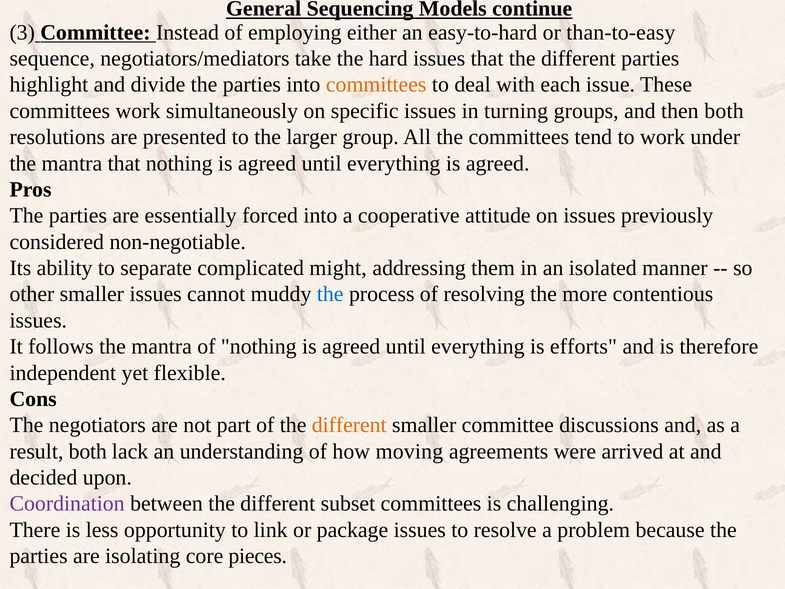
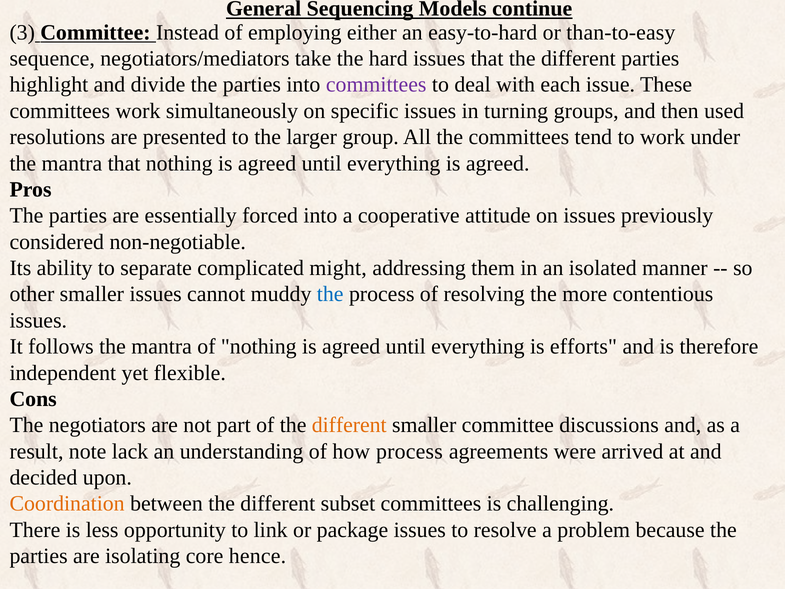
committees at (376, 85) colour: orange -> purple
then both: both -> used
result both: both -> note
how moving: moving -> process
Coordination colour: purple -> orange
pieces: pieces -> hence
